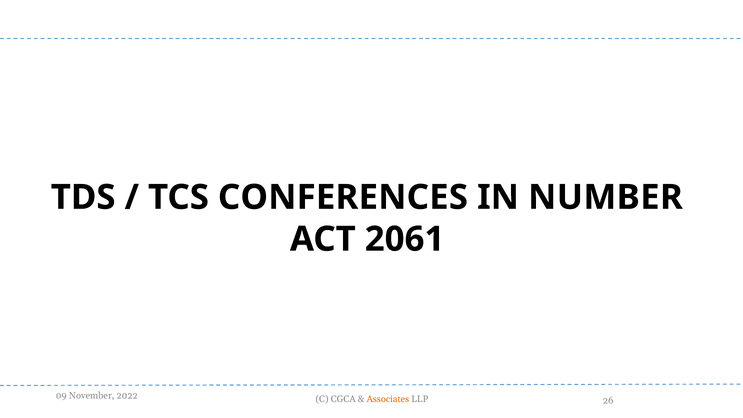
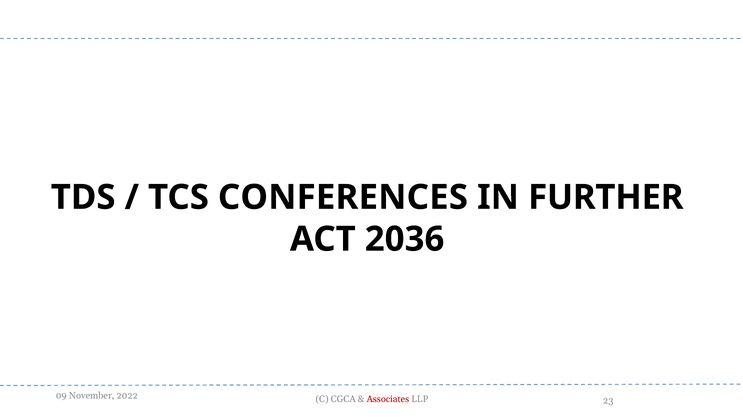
NUMBER: NUMBER -> FURTHER
2061: 2061 -> 2036
Associates colour: orange -> red
26: 26 -> 23
